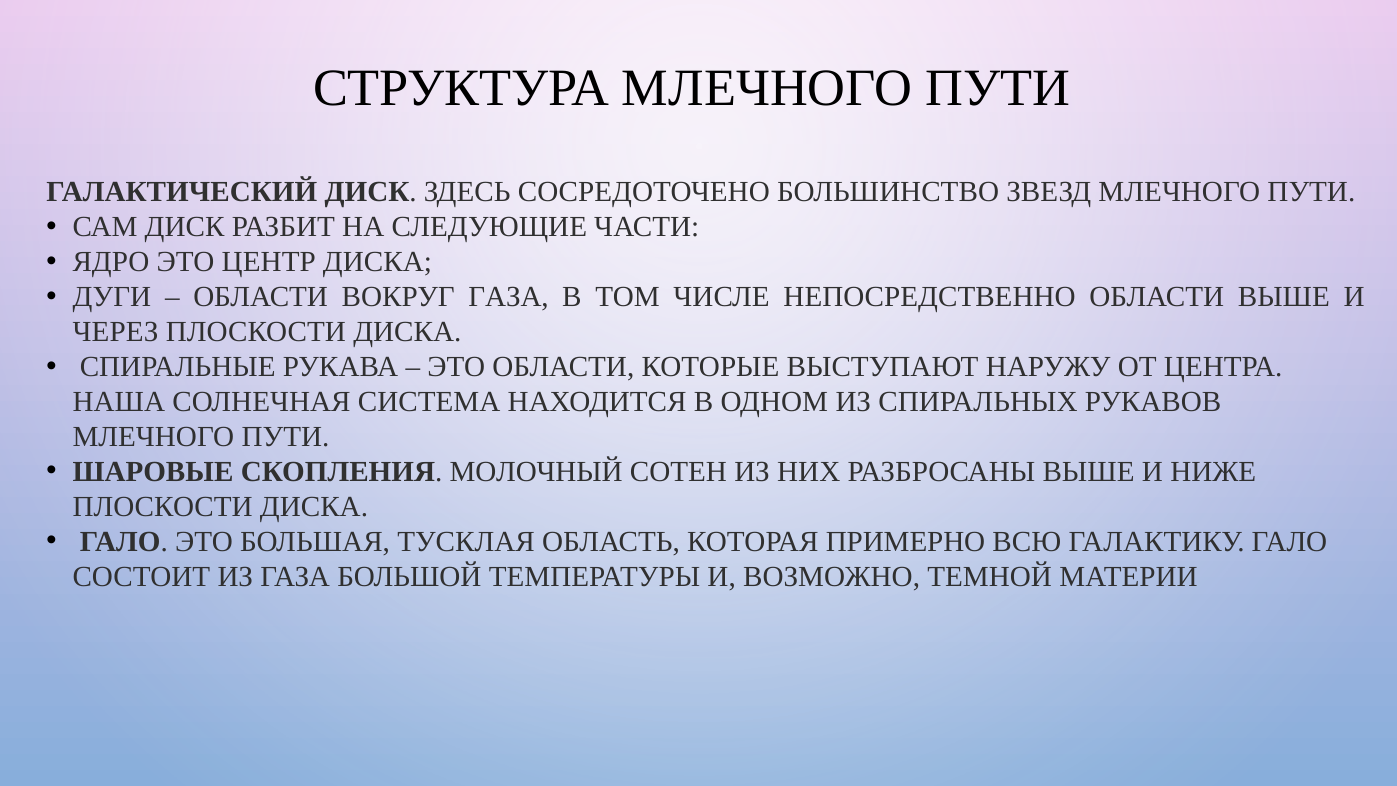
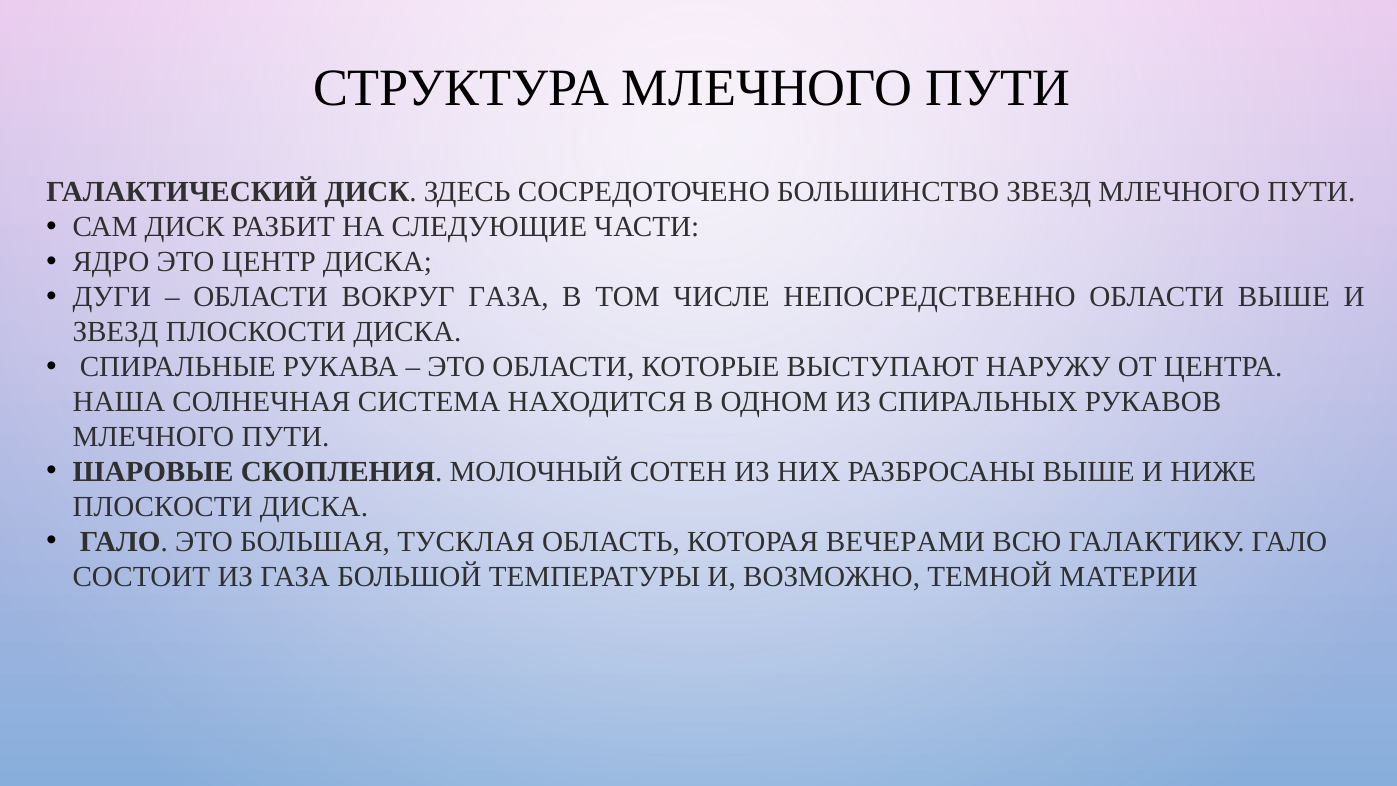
ЧЕРЕЗ at (115, 332): ЧЕРЕЗ -> ЗВЕЗД
ПРИМЕРНО: ПРИМЕРНО -> ВЕЧЕРАМИ
